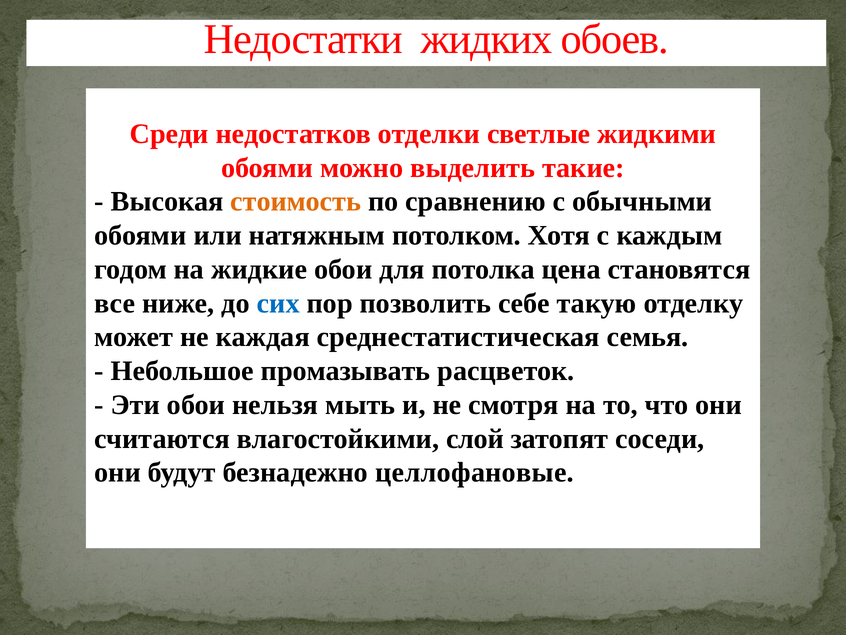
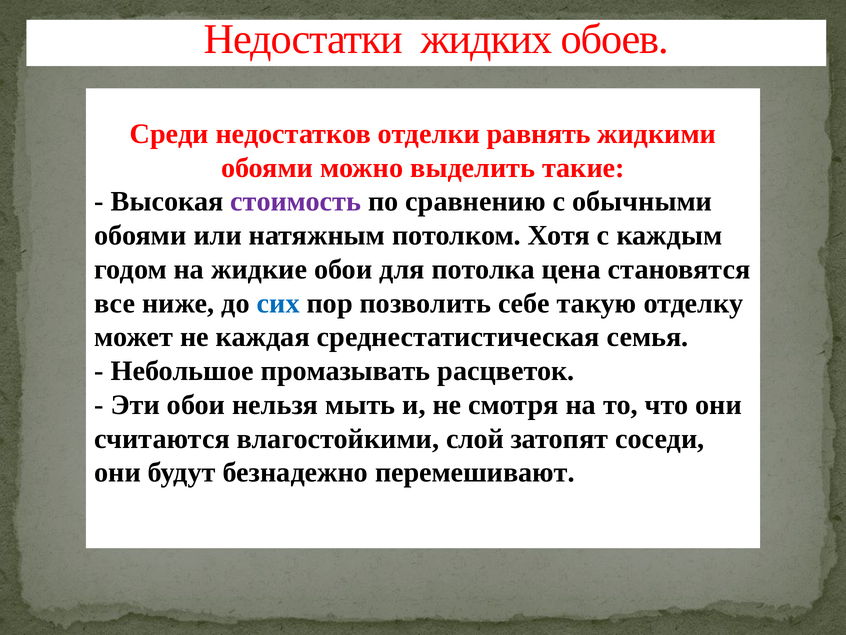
светлые: светлые -> равнять
стоимость colour: orange -> purple
целлофановые: целлофановые -> перемешивают
